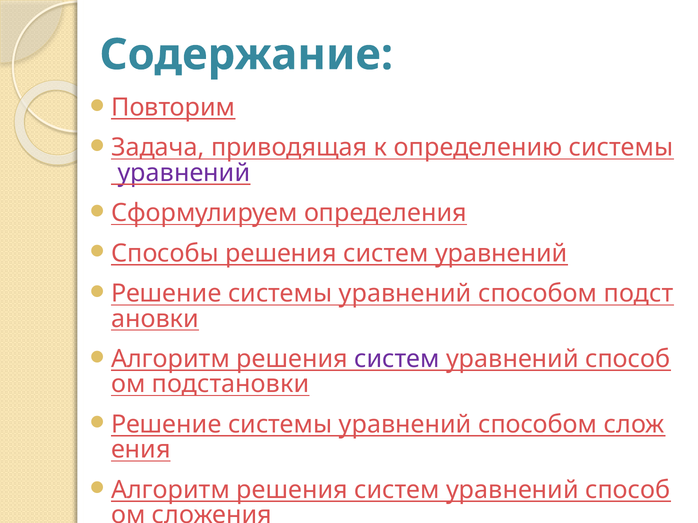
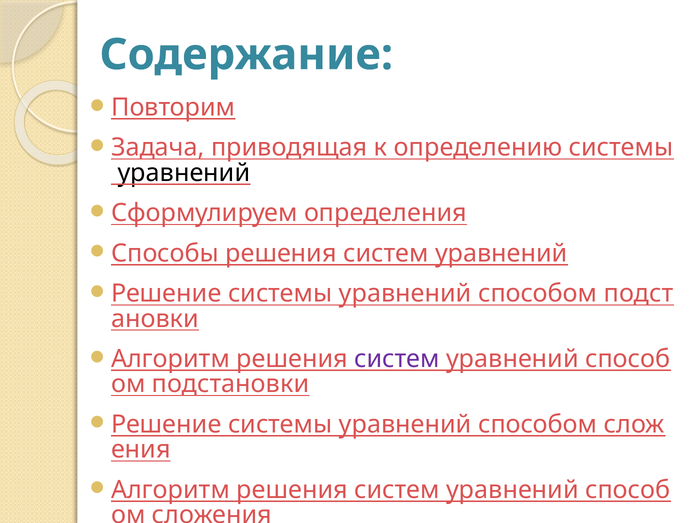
уравнений at (184, 173) colour: purple -> black
